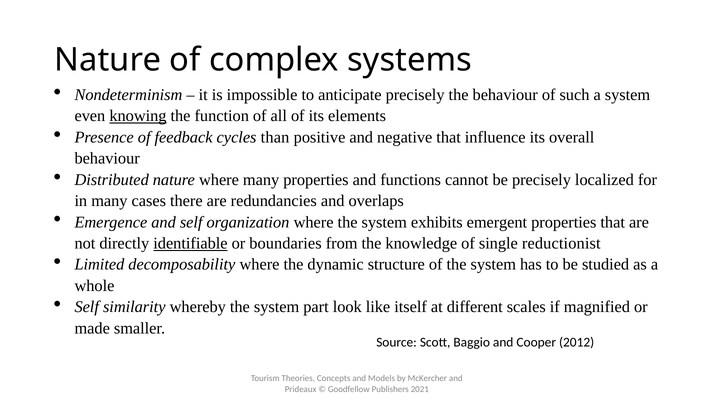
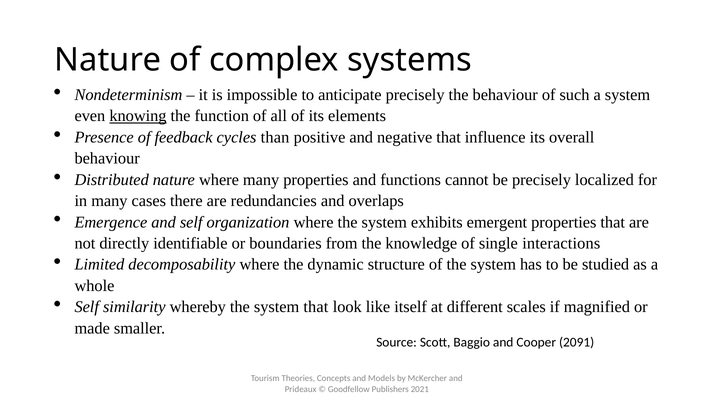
identifiable underline: present -> none
reductionist: reductionist -> interactions
system part: part -> that
2012: 2012 -> 2091
